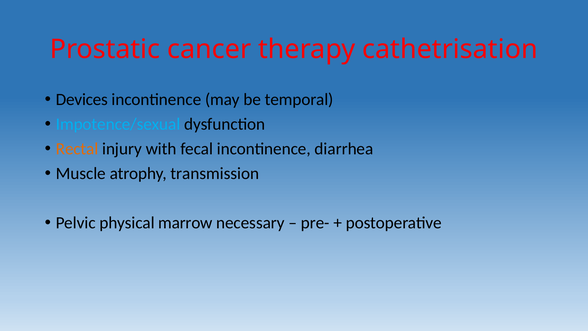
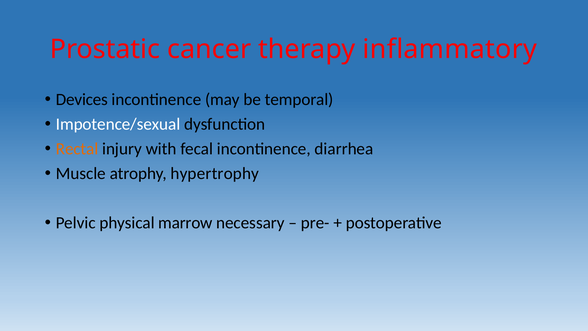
cathetrisation: cathetrisation -> inflammatory
Impotence/sexual colour: light blue -> white
transmission: transmission -> hypertrophy
